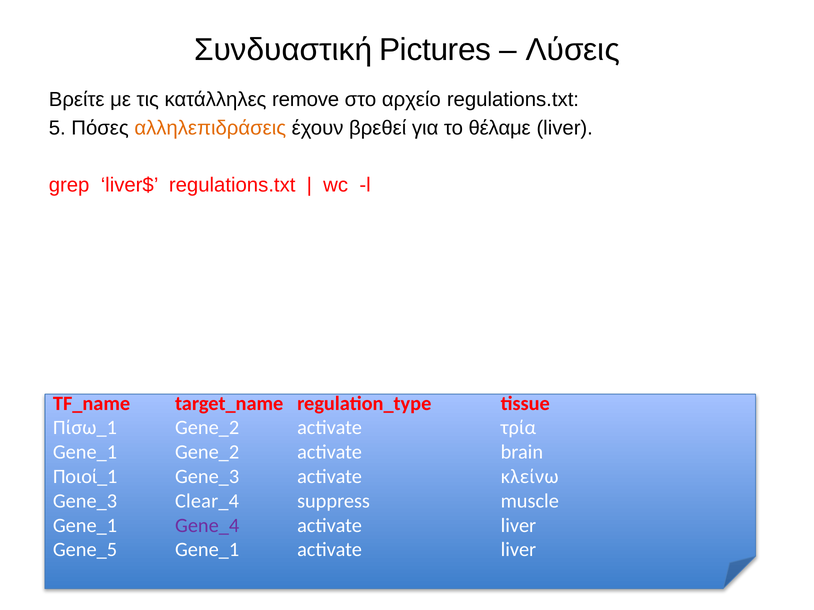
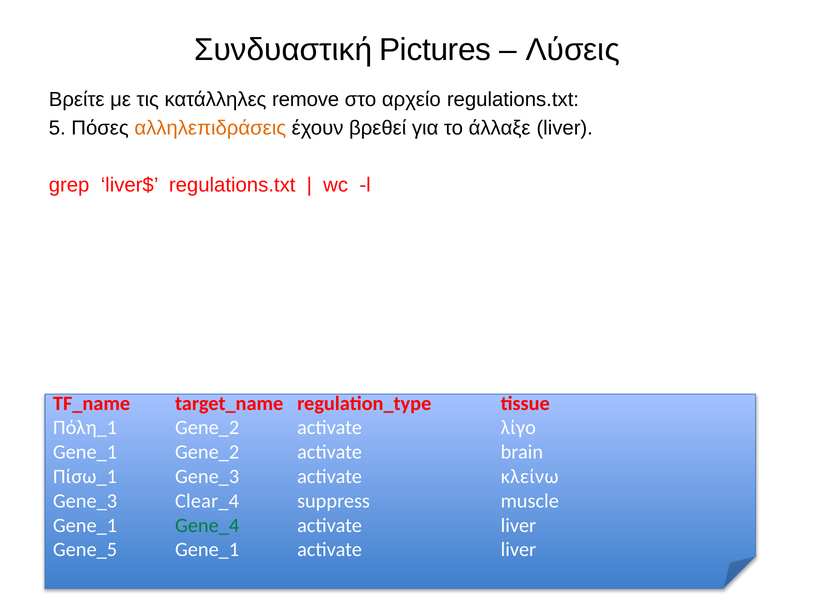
θέλαμε: θέλαμε -> άλλαξε
Πίσω_1: Πίσω_1 -> Πόλη_1
τρία: τρία -> λίγο
Ποιοί_1: Ποιοί_1 -> Πίσω_1
Gene_4 colour: purple -> green
